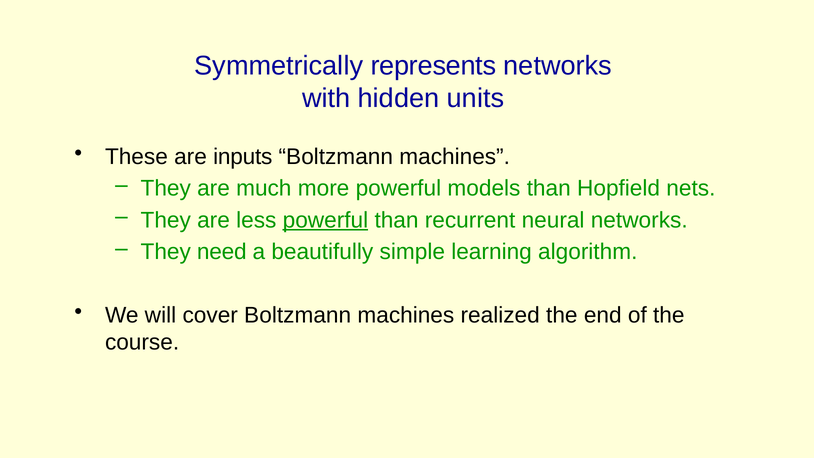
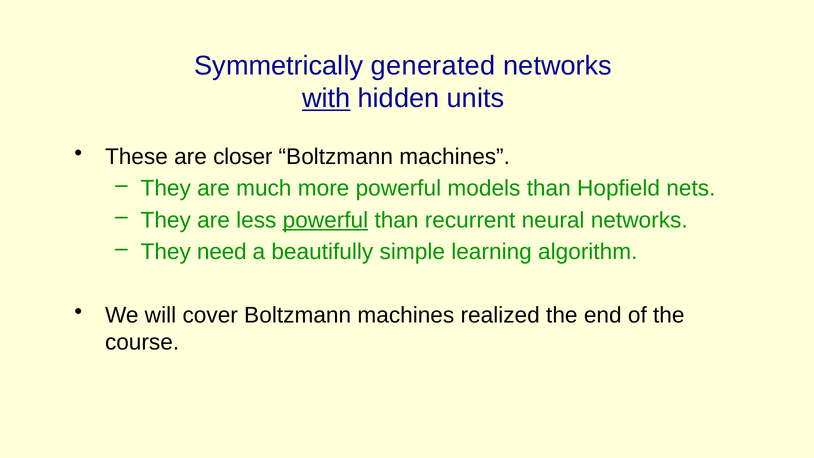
represents: represents -> generated
with underline: none -> present
inputs: inputs -> closer
